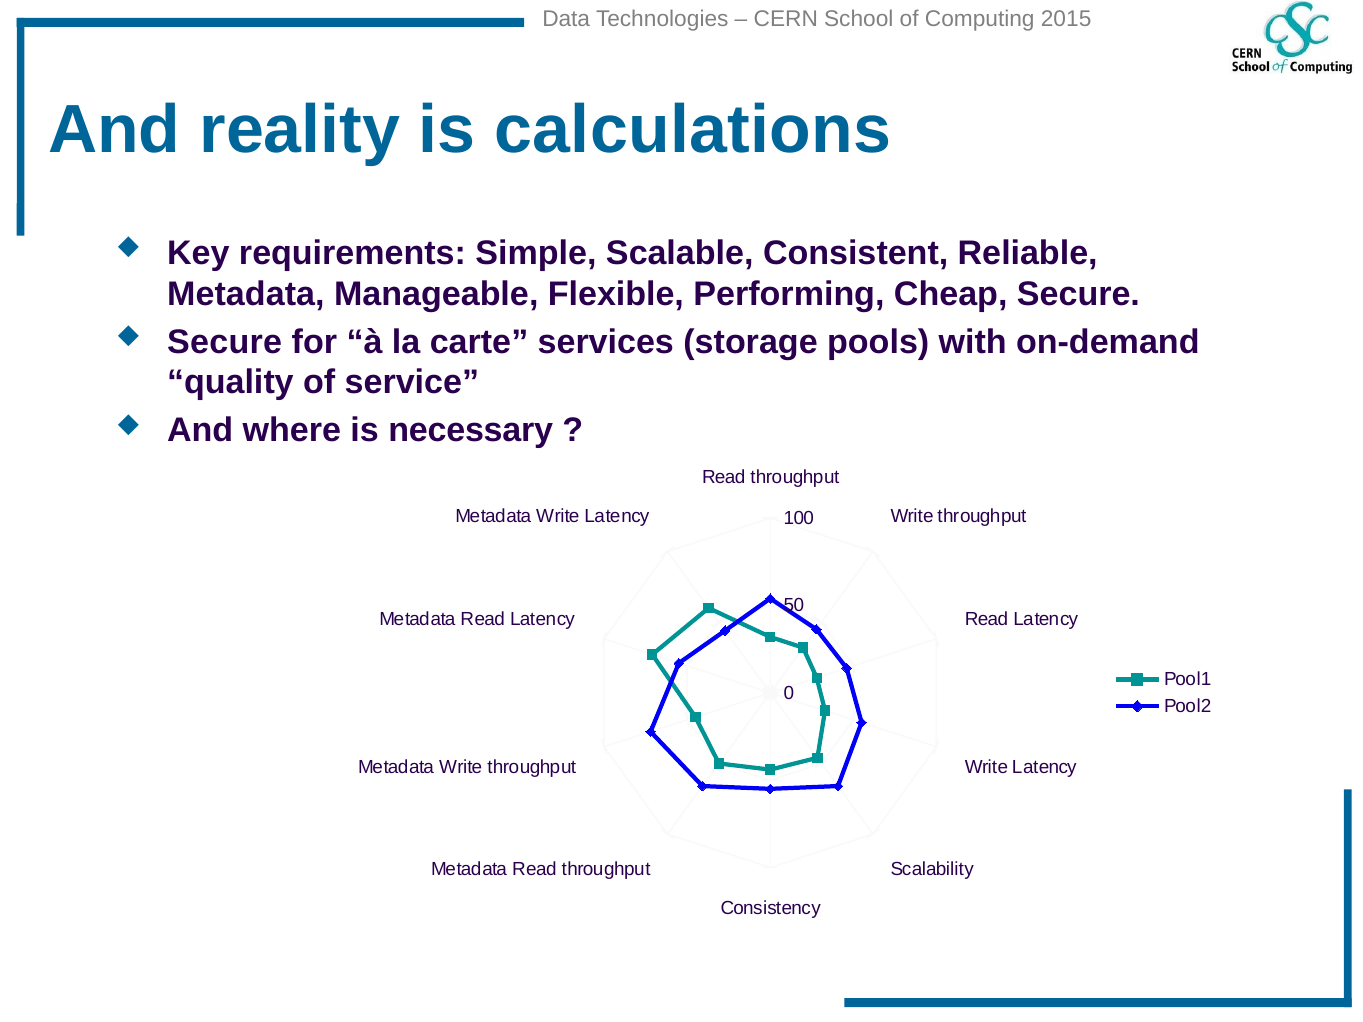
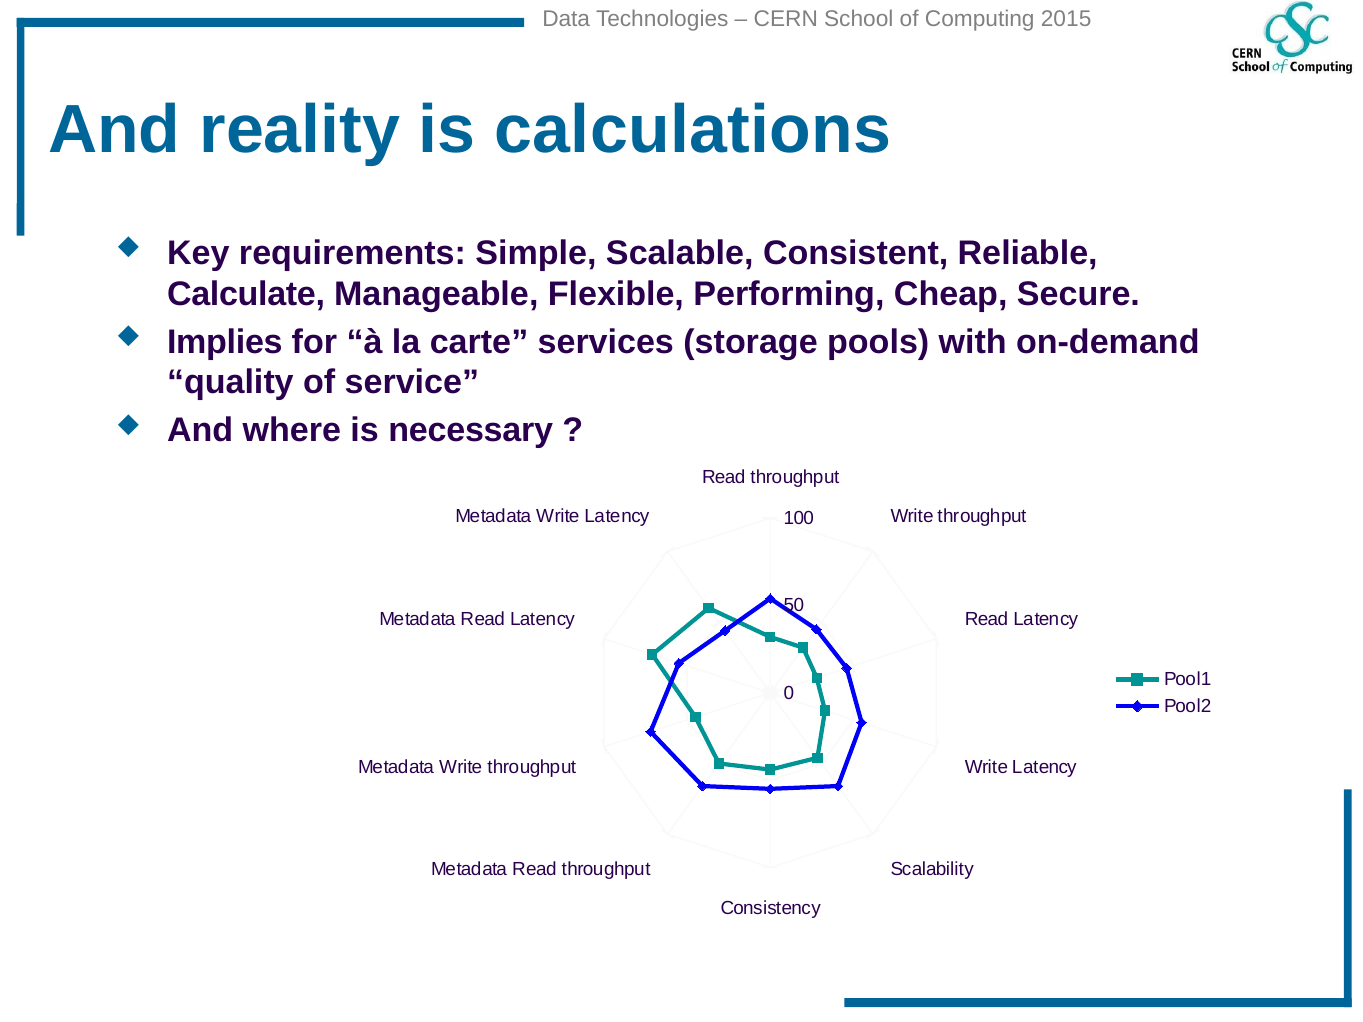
Metadata at (246, 294): Metadata -> Calculate
Secure at (225, 342): Secure -> Implies
